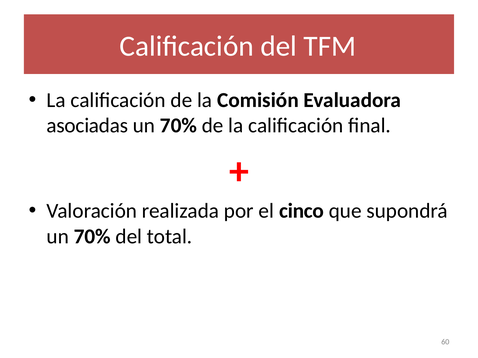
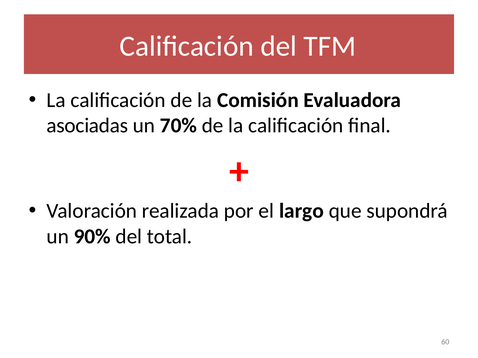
cinco: cinco -> largo
70% at (92, 237): 70% -> 90%
